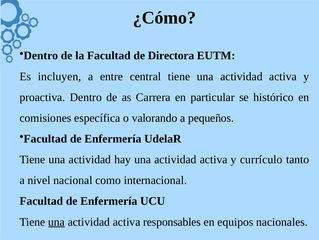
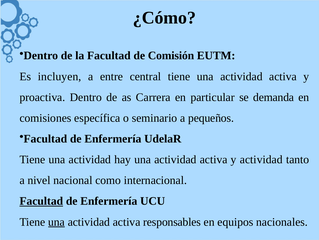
Directora: Directora -> Comisión
histórico: histórico -> demanda
valorando: valorando -> seminario
y currículo: currículo -> actividad
Facultad at (41, 201) underline: none -> present
